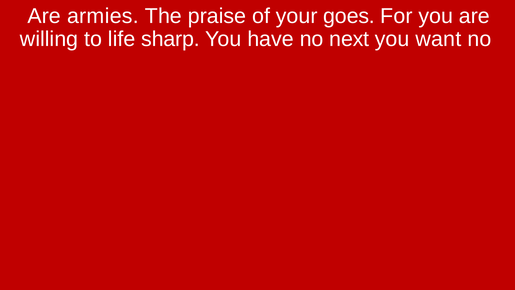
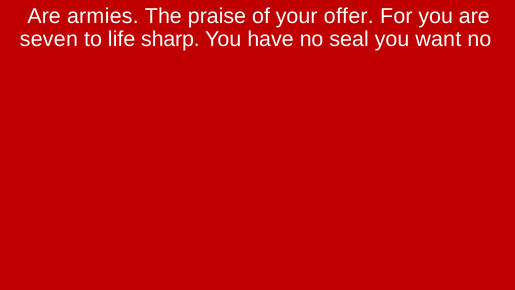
goes: goes -> offer
willing: willing -> seven
next: next -> seal
